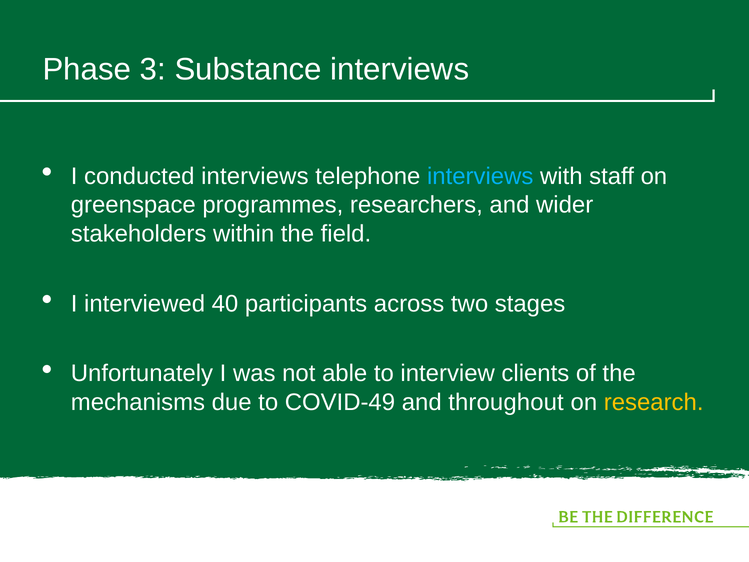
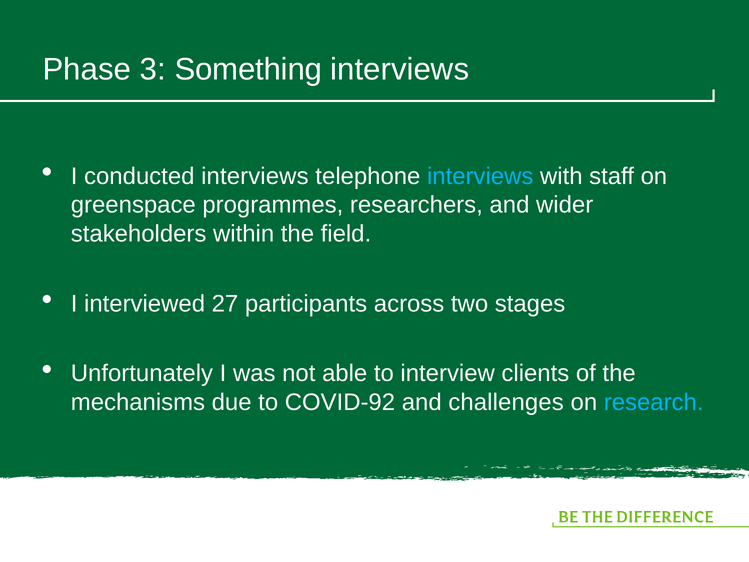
Substance: Substance -> Something
40: 40 -> 27
COVID-49: COVID-49 -> COVID-92
throughout: throughout -> challenges
research colour: yellow -> light blue
